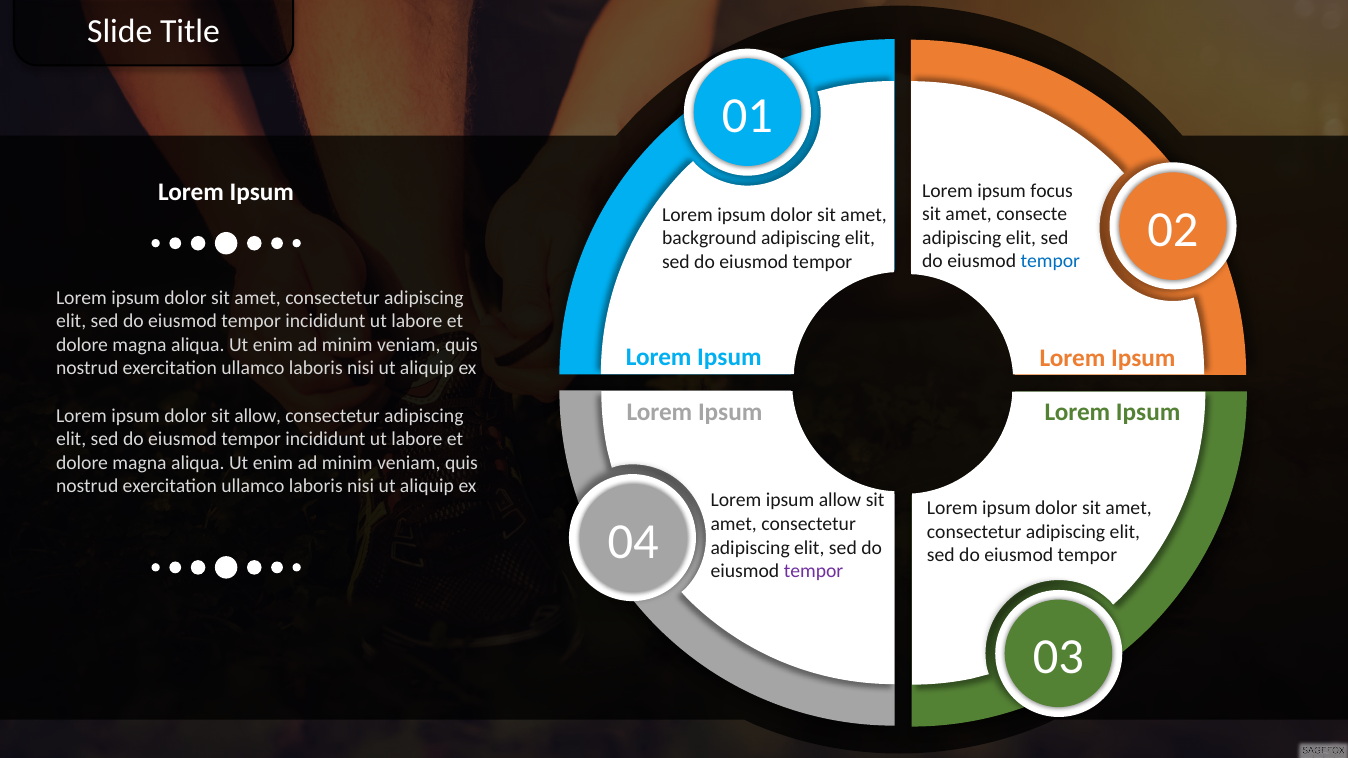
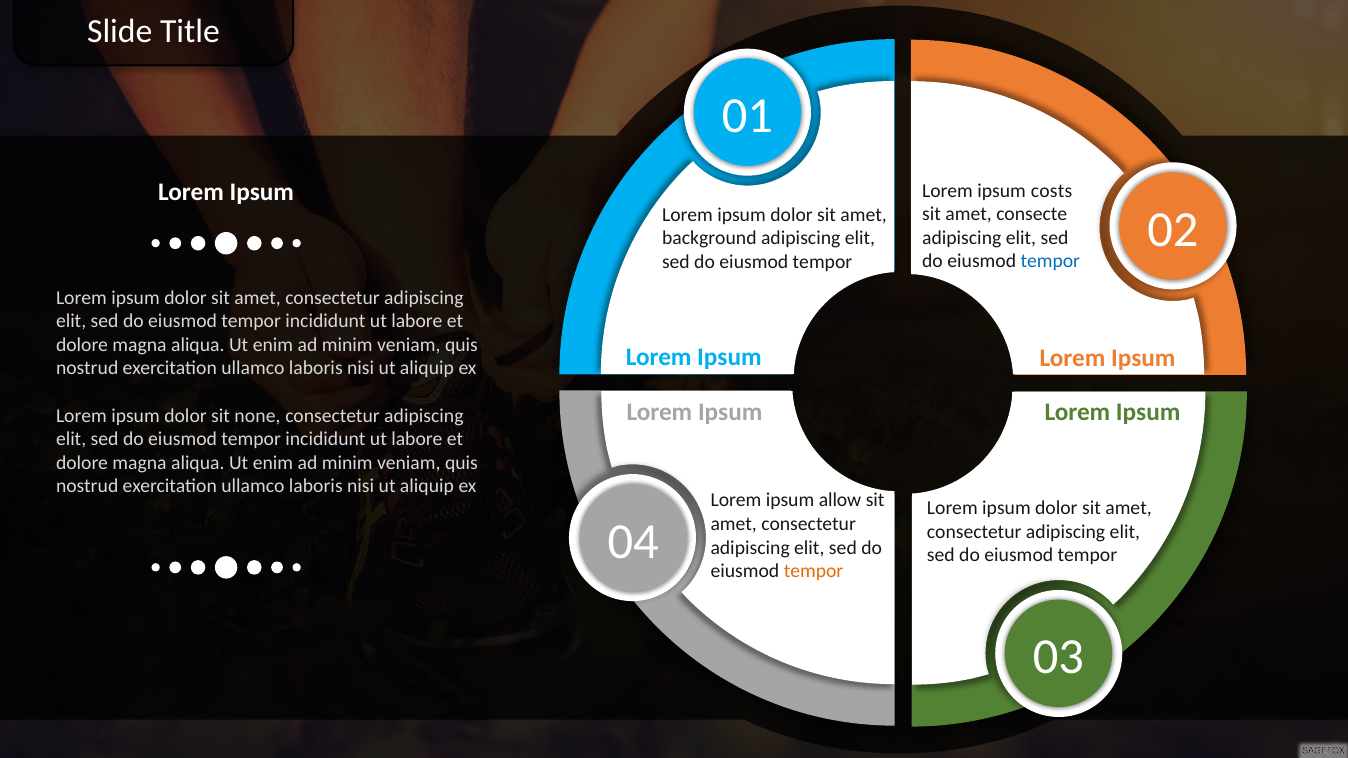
focus: focus -> costs
sit allow: allow -> none
tempor at (814, 571) colour: purple -> orange
